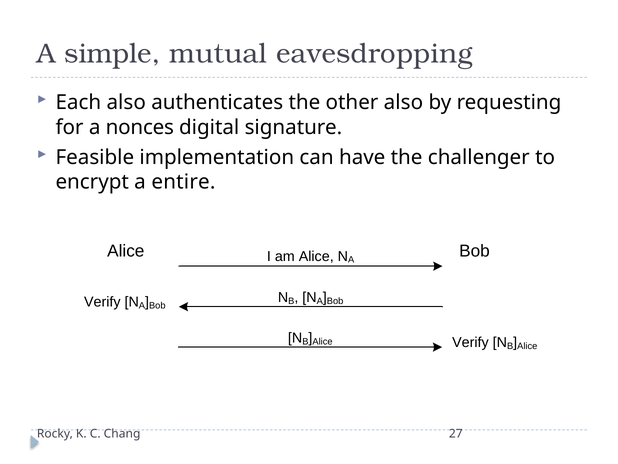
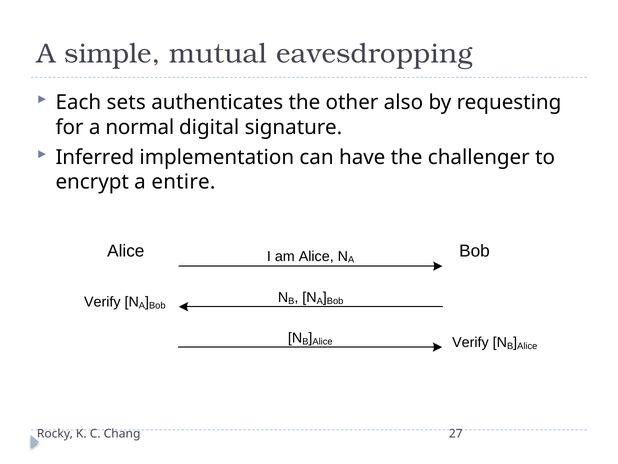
Each also: also -> sets
nonces: nonces -> normal
Feasible: Feasible -> Inferred
